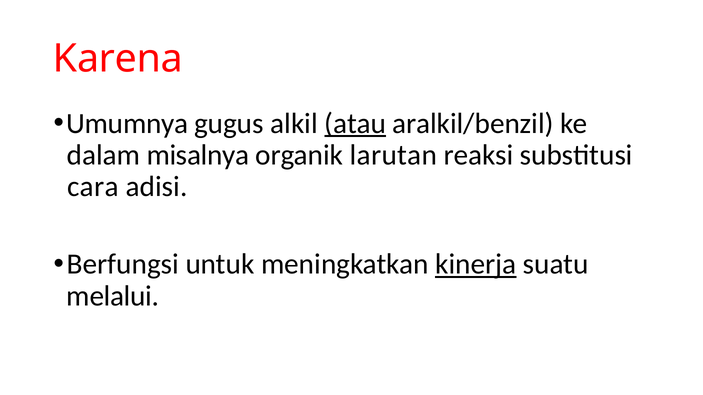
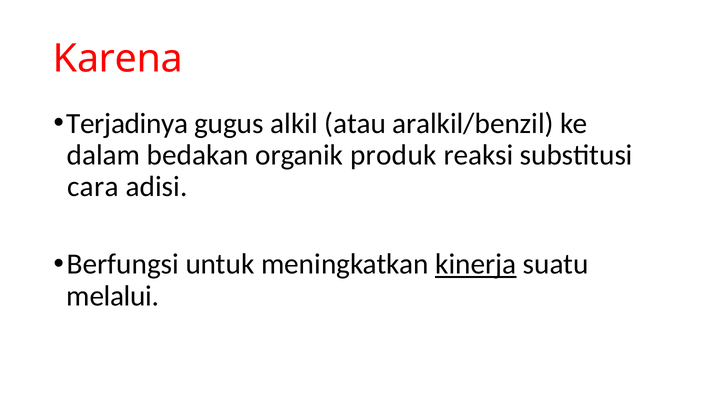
Umumnya: Umumnya -> Terjadinya
atau underline: present -> none
misalnya: misalnya -> bedakan
larutan: larutan -> produk
